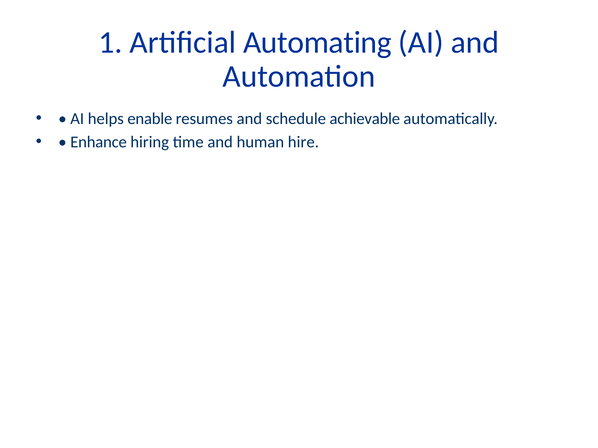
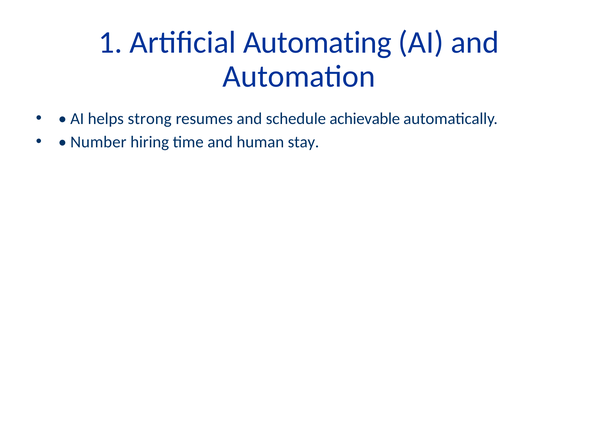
enable: enable -> strong
Enhance: Enhance -> Number
hire: hire -> stay
